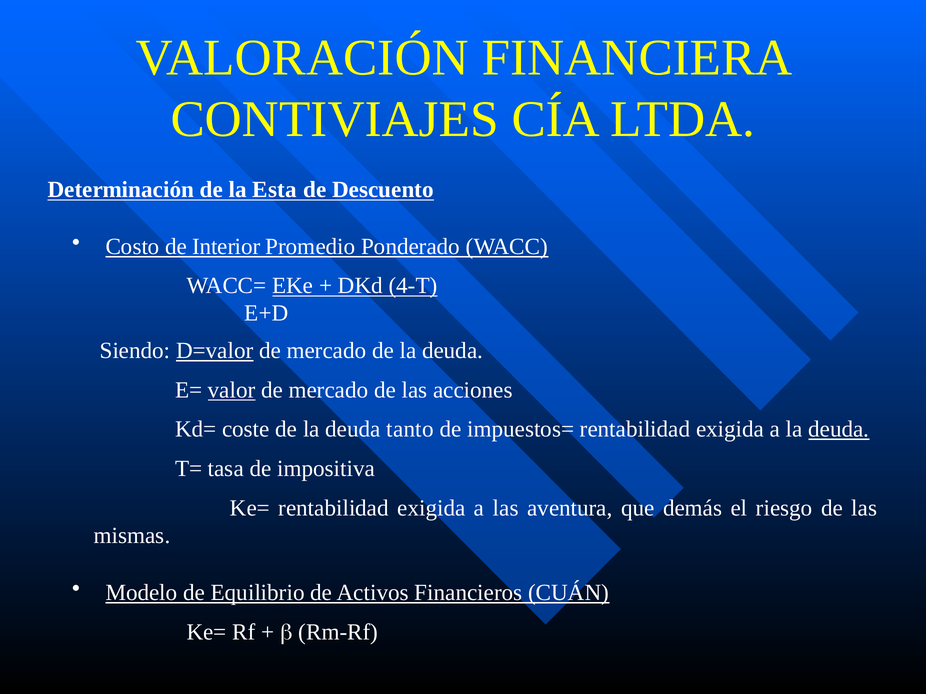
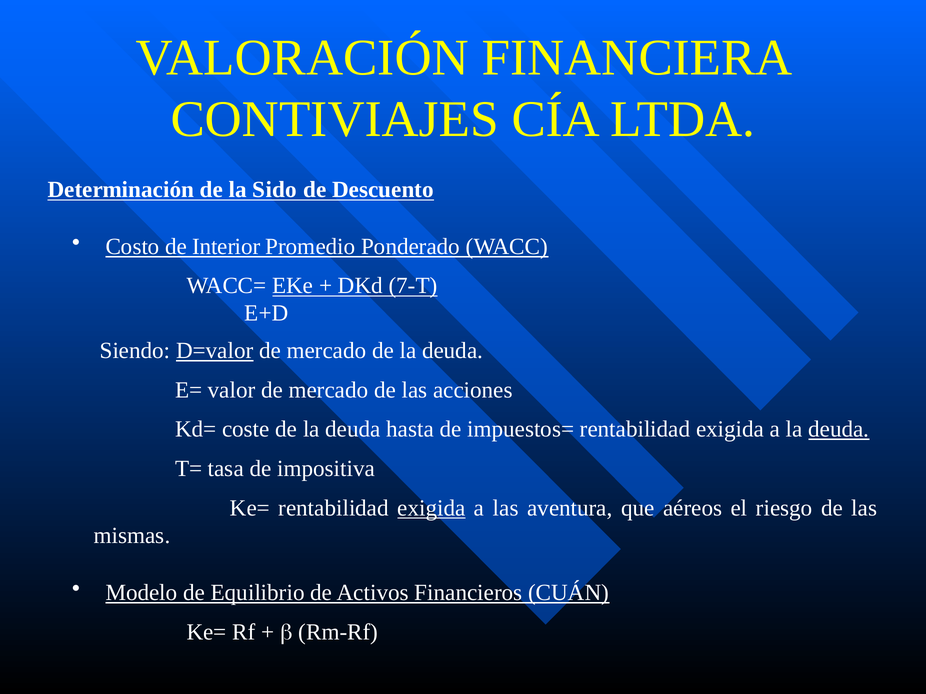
Esta: Esta -> Sido
4-T: 4-T -> 7-T
valor underline: present -> none
tanto: tanto -> hasta
exigida at (431, 508) underline: none -> present
demás: demás -> aéreos
